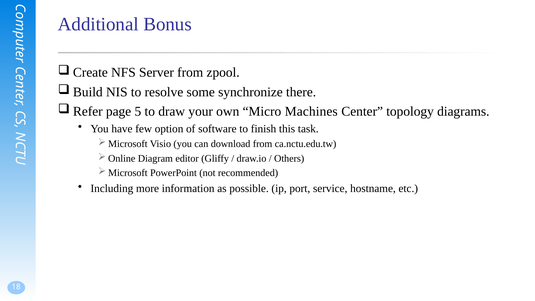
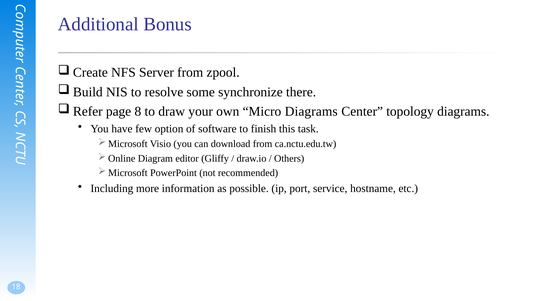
5: 5 -> 8
Micro Machines: Machines -> Diagrams
